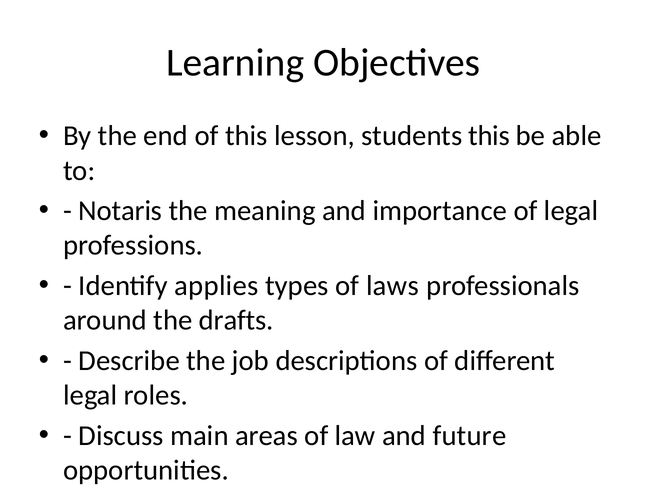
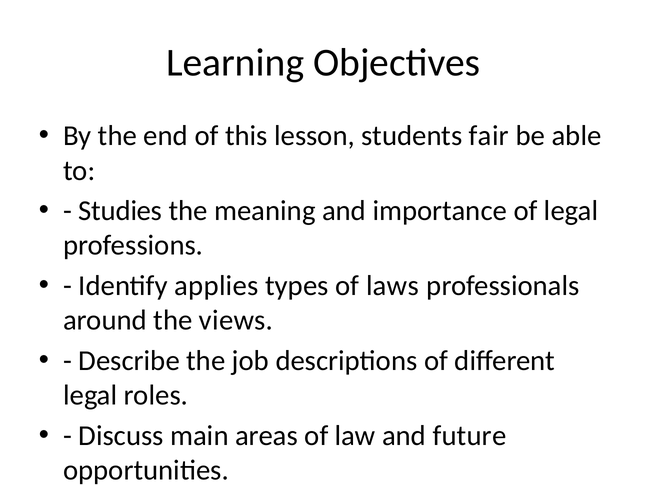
students this: this -> fair
Notaris: Notaris -> Studies
drafts: drafts -> views
